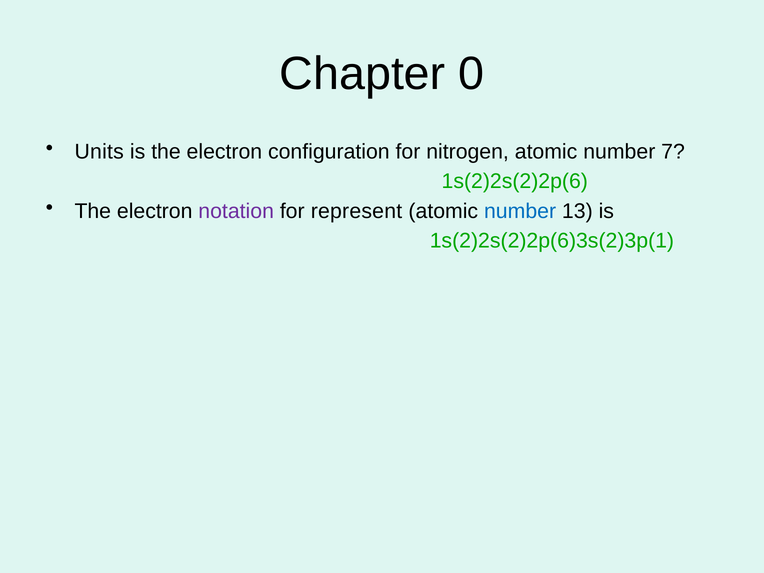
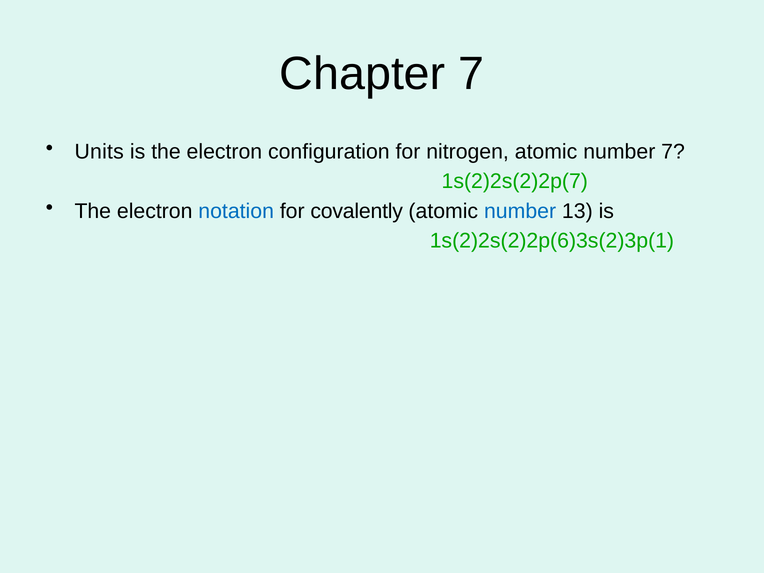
Chapter 0: 0 -> 7
1s(2)2s(2)2p(6: 1s(2)2s(2)2p(6 -> 1s(2)2s(2)2p(7
notation colour: purple -> blue
represent: represent -> covalently
